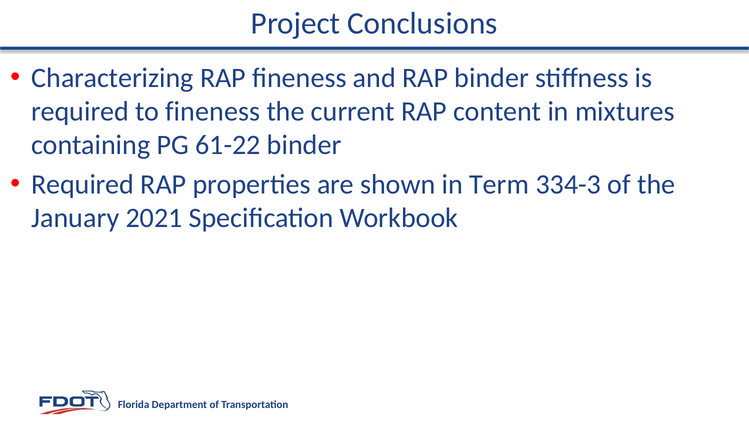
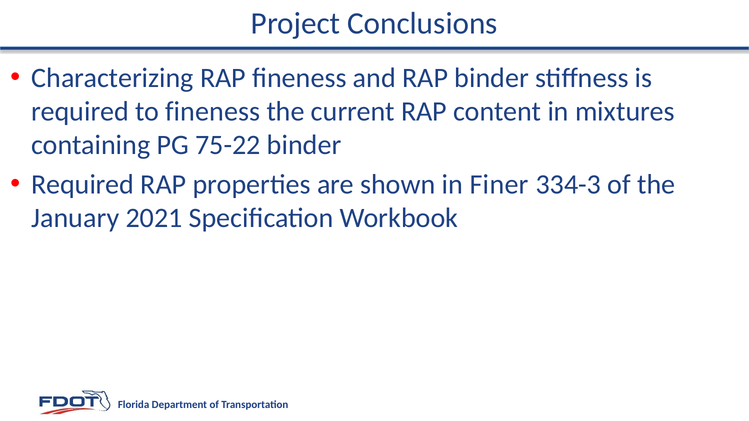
61-22: 61-22 -> 75-22
Term: Term -> Finer
